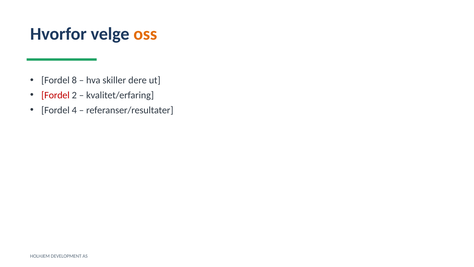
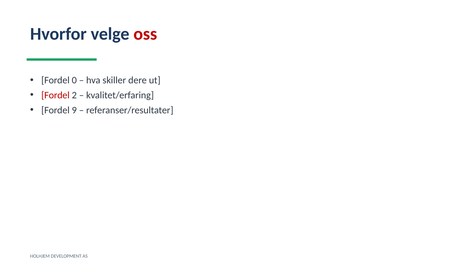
oss colour: orange -> red
8: 8 -> 0
4: 4 -> 9
